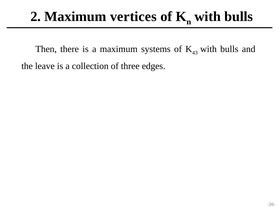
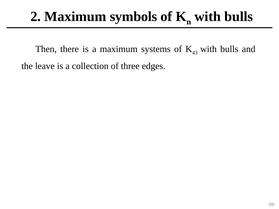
vertices: vertices -> symbols
